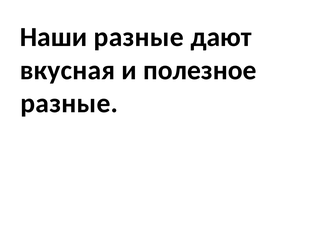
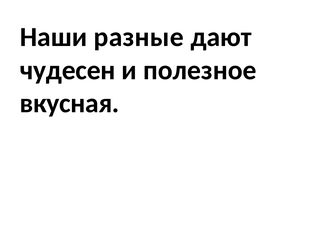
вкусная: вкусная -> чудесен
разные at (69, 103): разные -> вкусная
